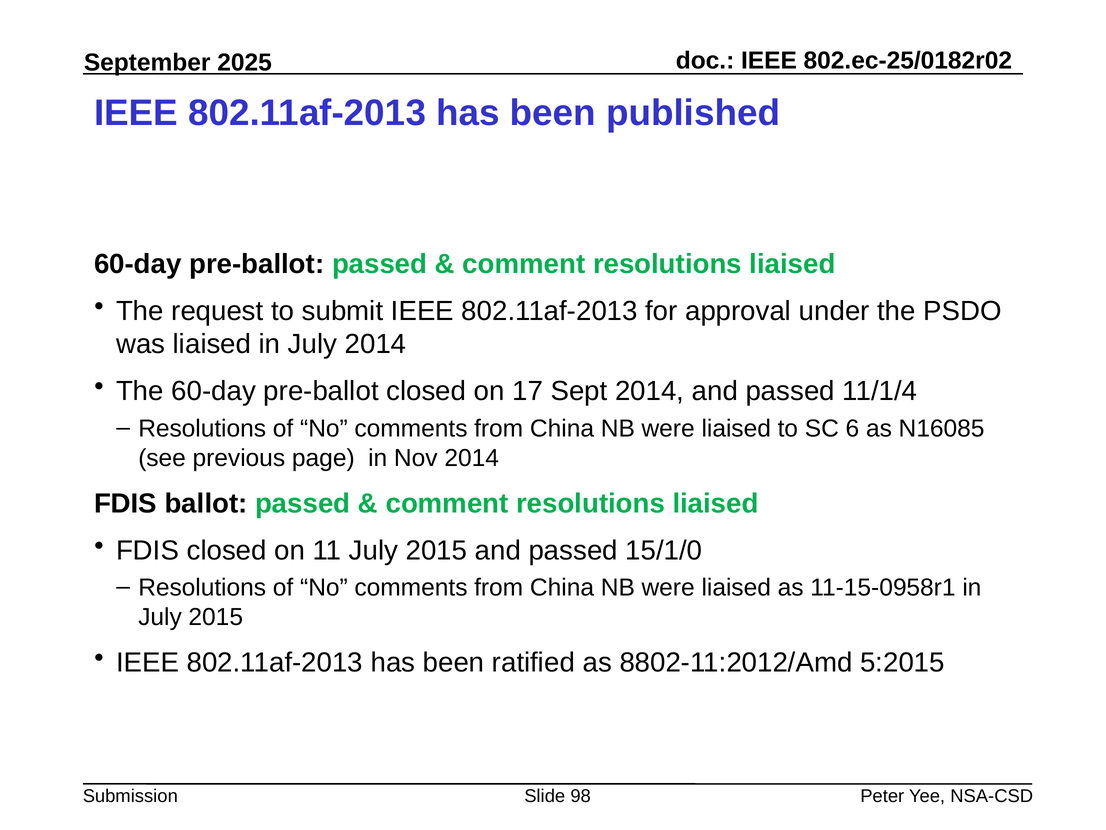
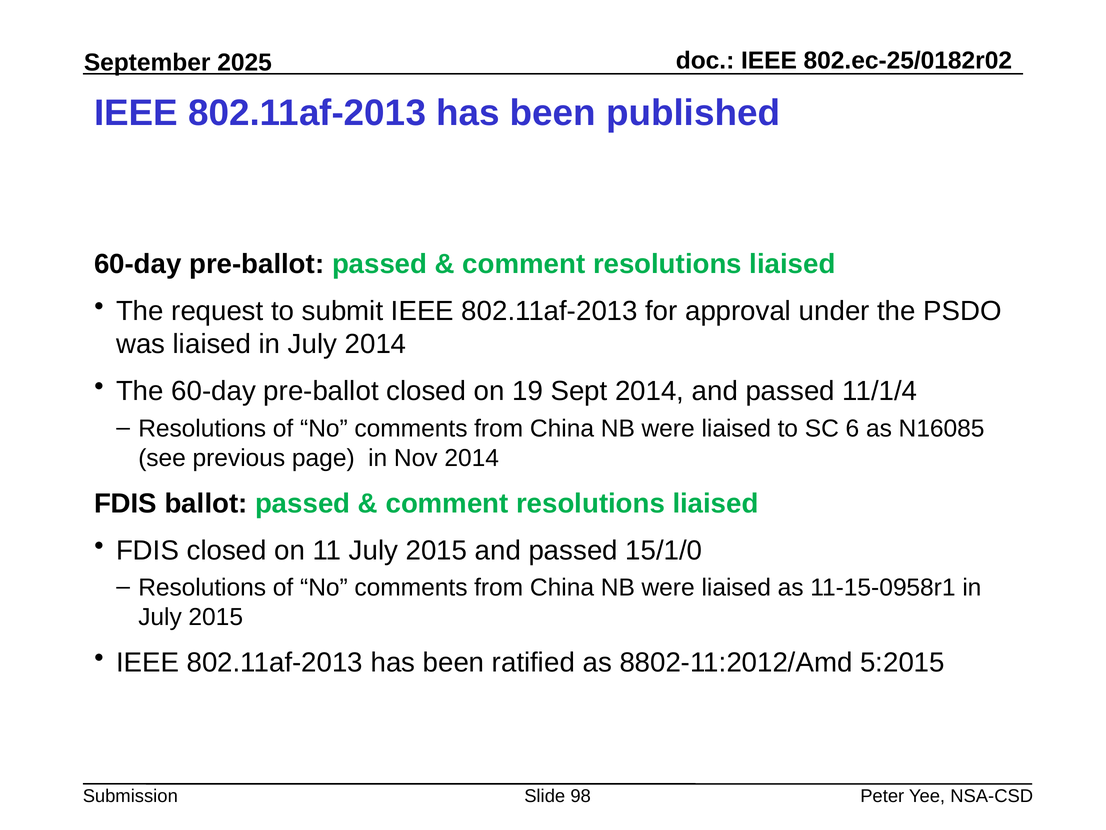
17: 17 -> 19
